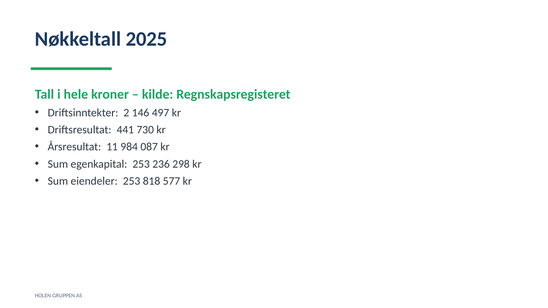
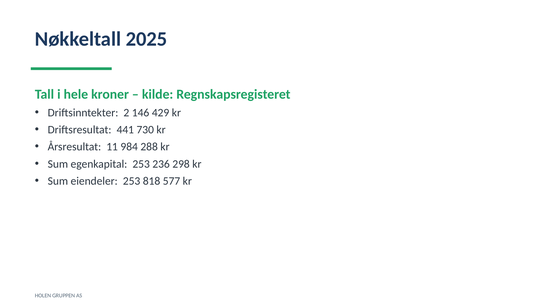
497: 497 -> 429
087: 087 -> 288
